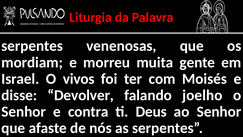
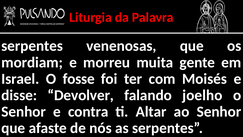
vivos: vivos -> fosse
Deus: Deus -> Altar
